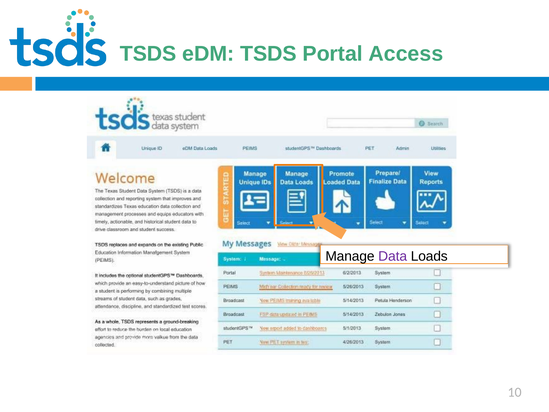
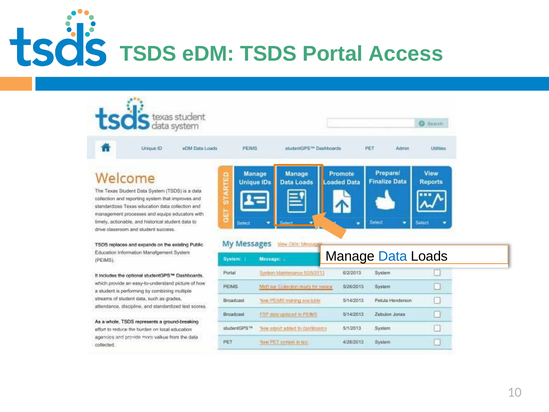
Data colour: purple -> blue
